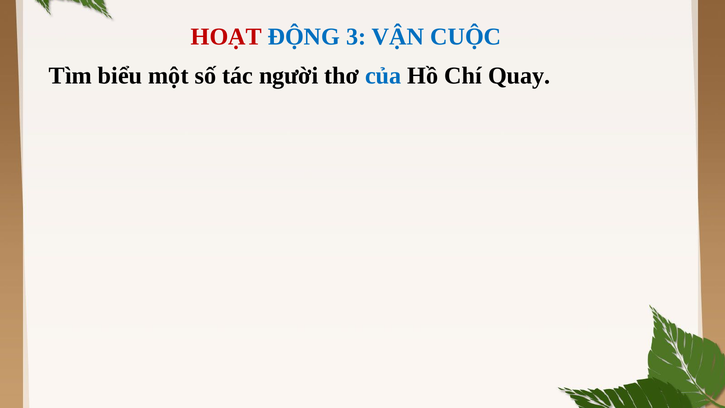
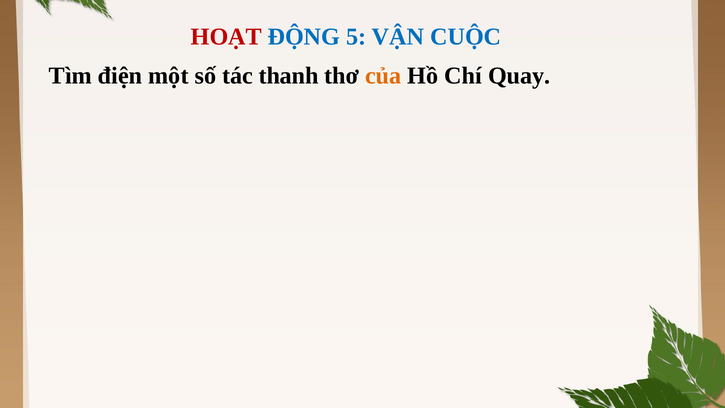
3: 3 -> 5
biểu: biểu -> điện
người: người -> thanh
của colour: blue -> orange
